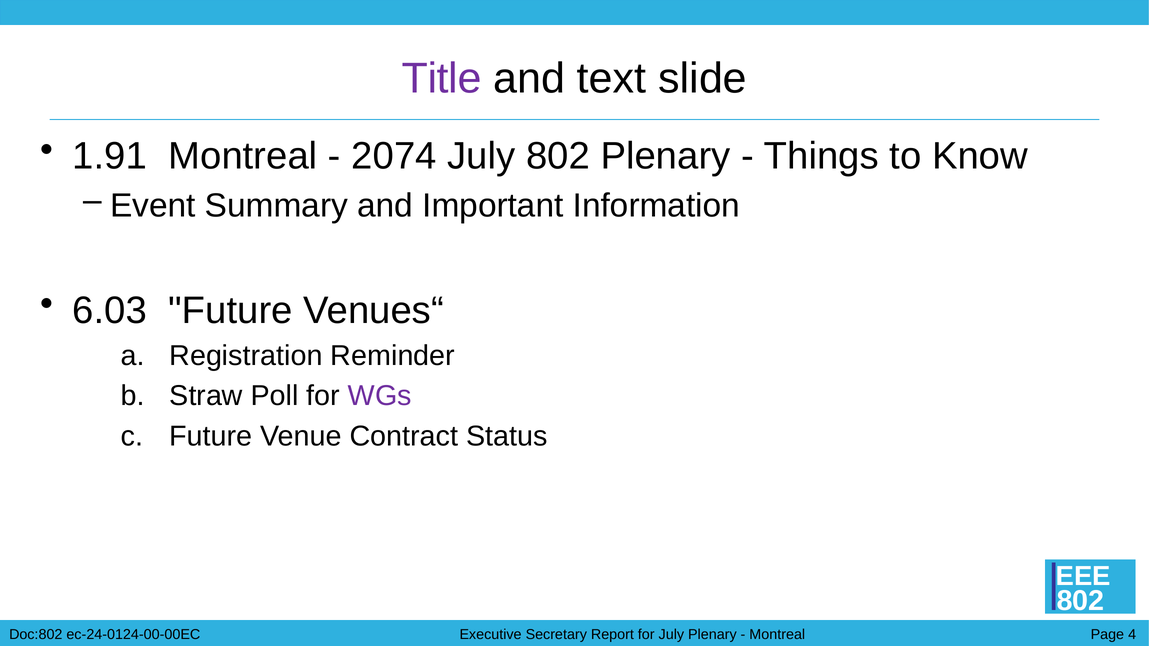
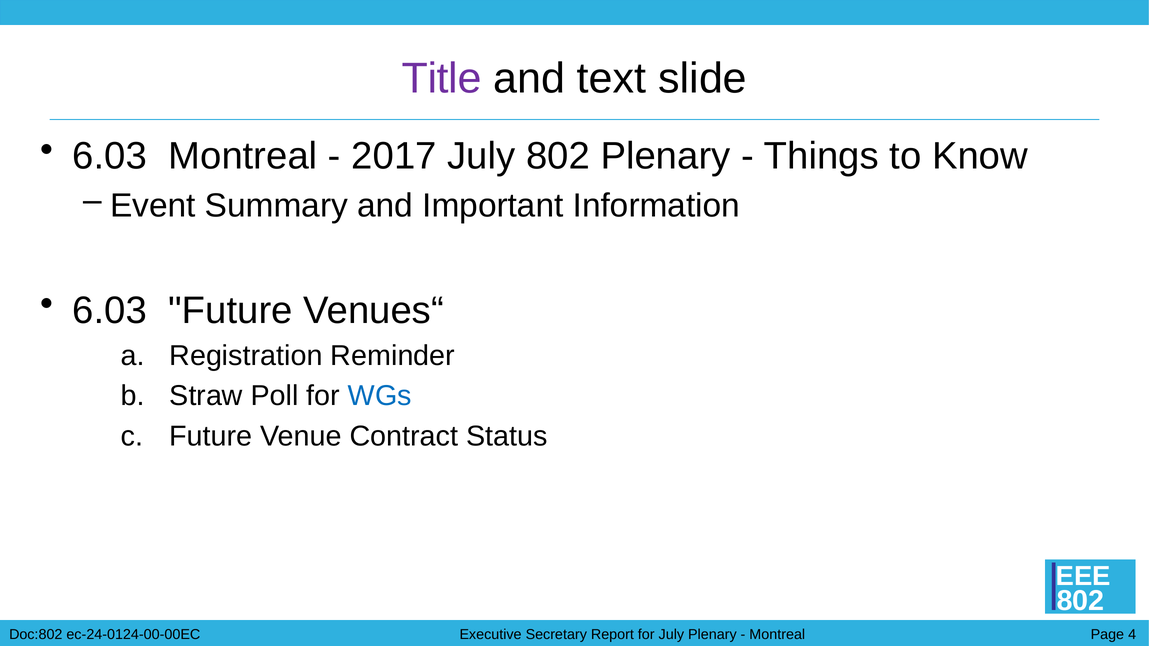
1.91 at (110, 156): 1.91 -> 6.03
2074: 2074 -> 2017
WGs colour: purple -> blue
